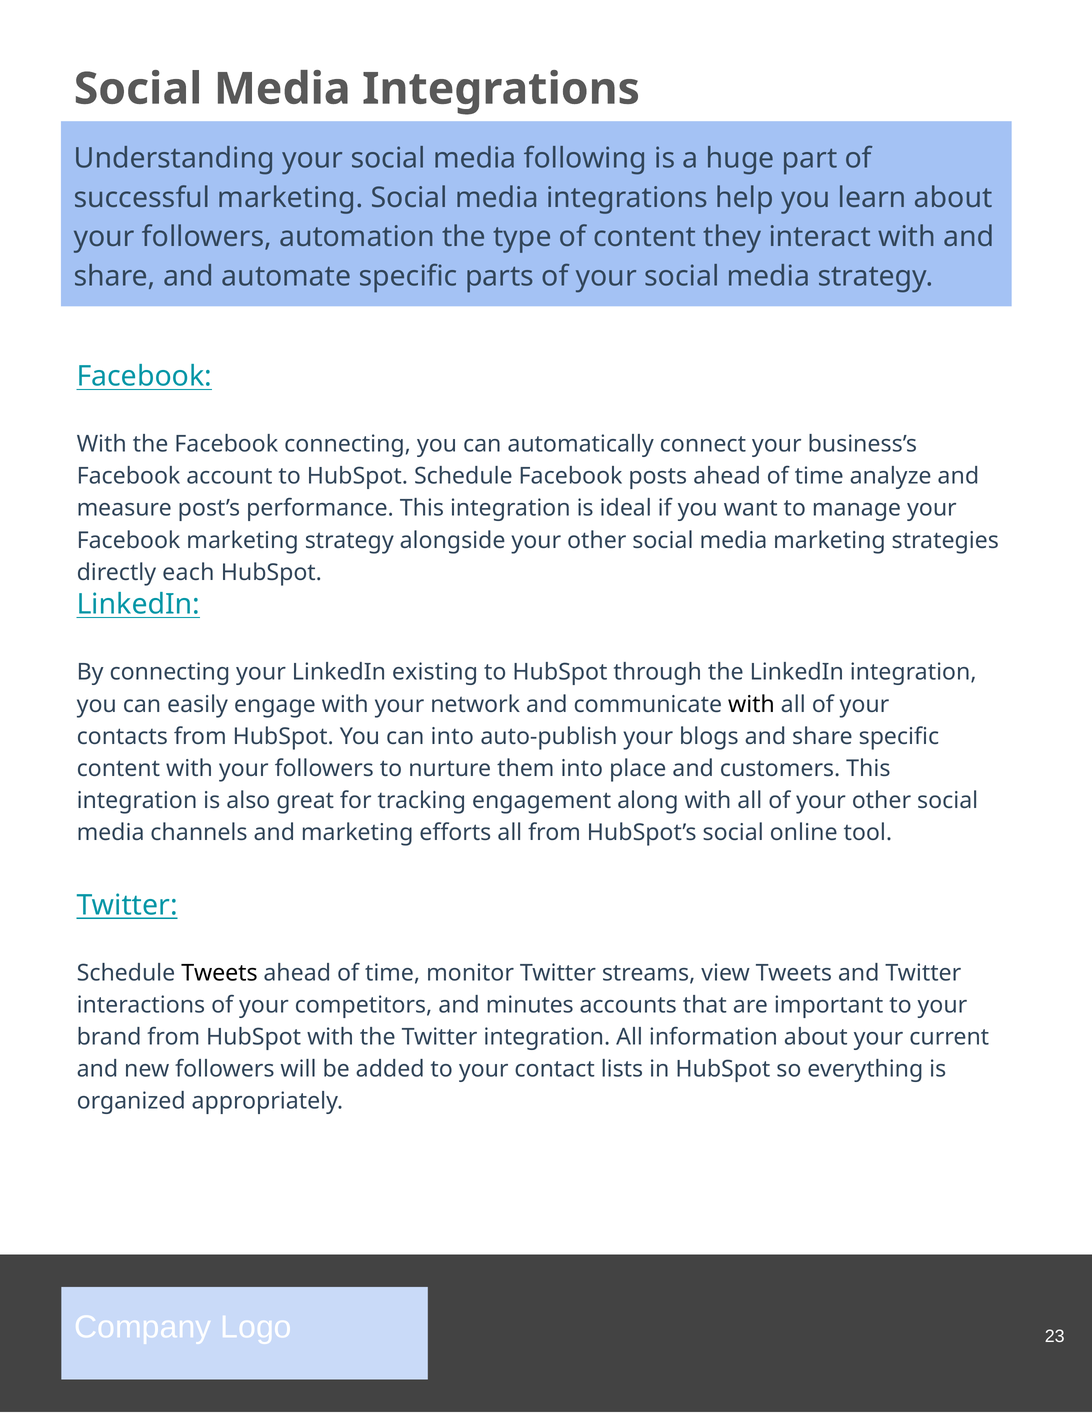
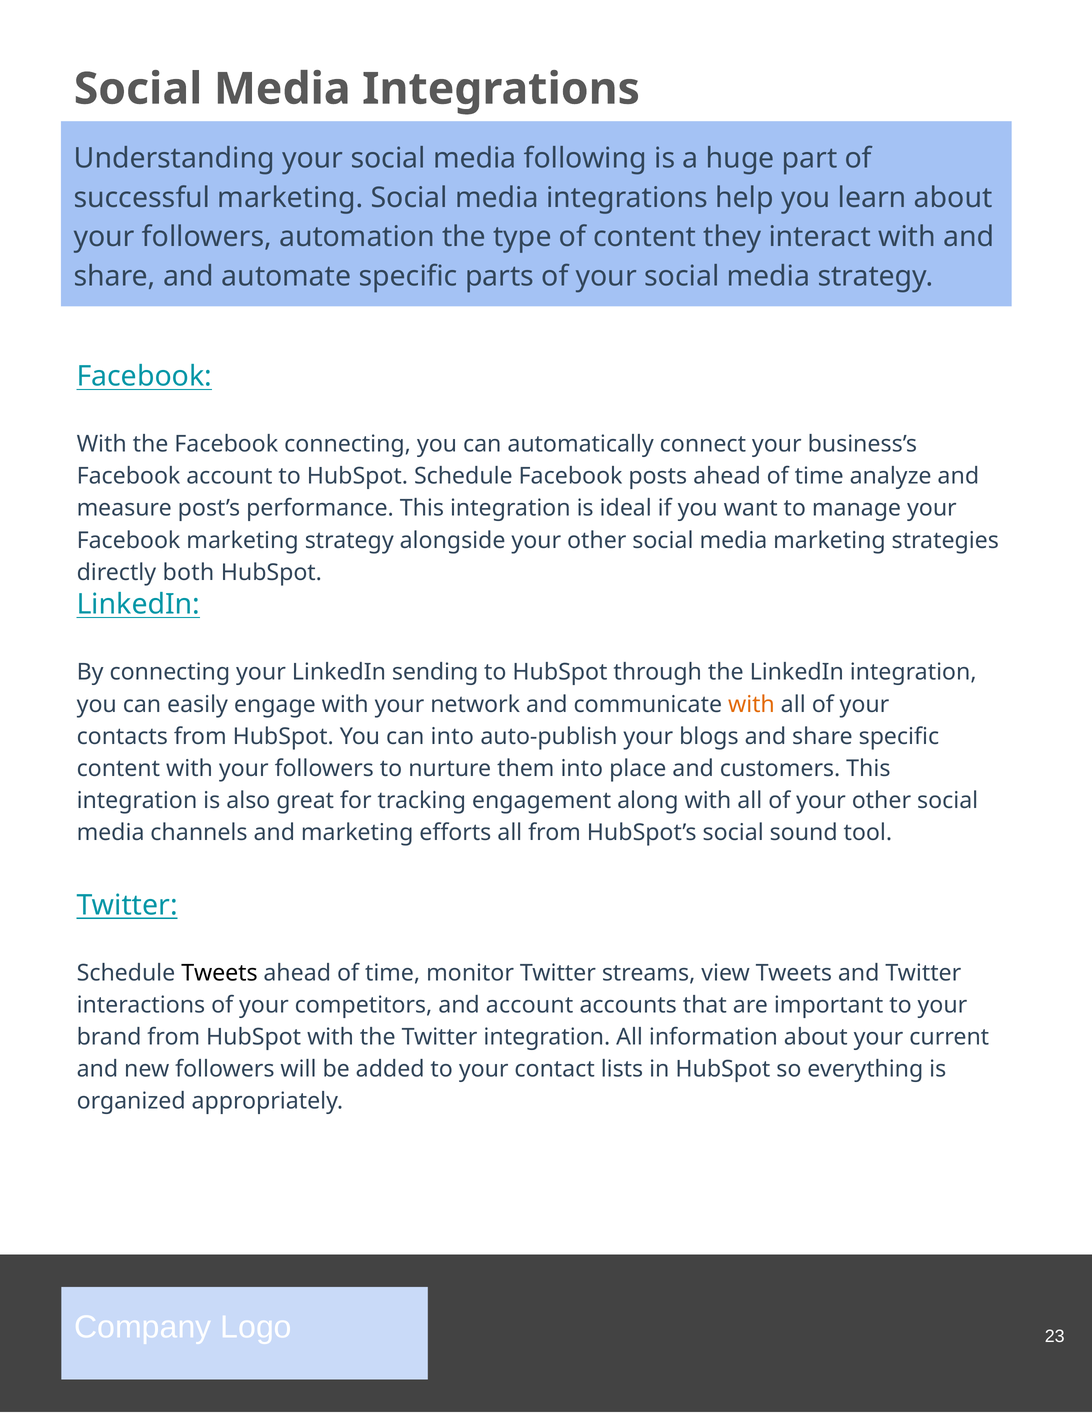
each: each -> both
existing: existing -> sending
with at (751, 704) colour: black -> orange
online: online -> sound
and minutes: minutes -> account
